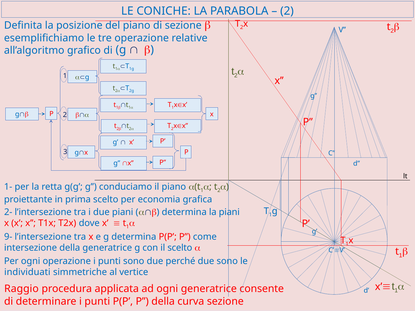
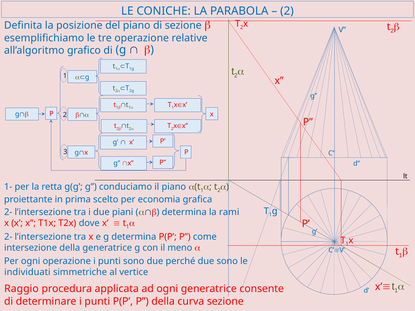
la piani: piani -> rami
9- at (8, 237): 9- -> 2-
il scelto: scelto -> meno
